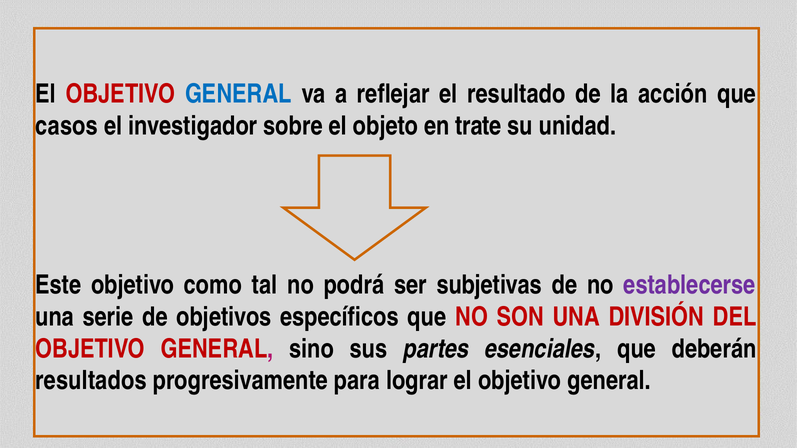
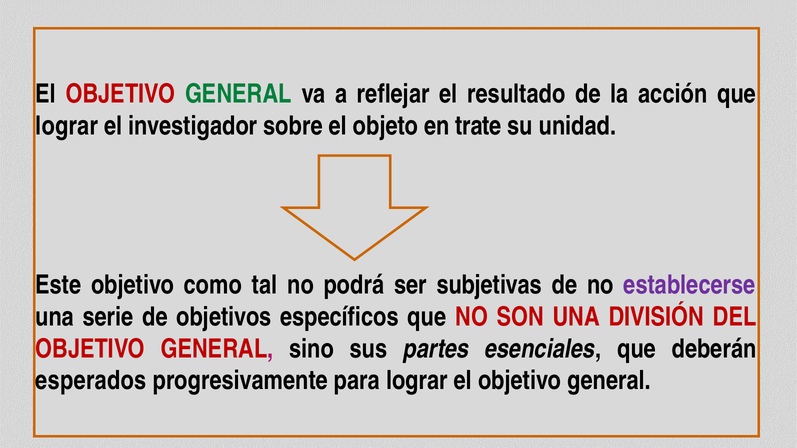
GENERAL at (238, 94) colour: blue -> green
casos at (67, 126): casos -> lograr
resultados: resultados -> esperados
